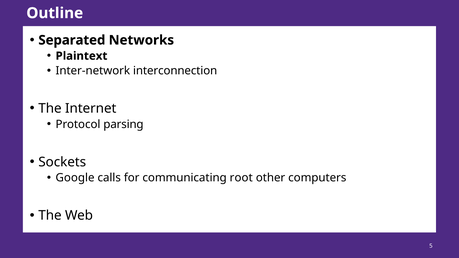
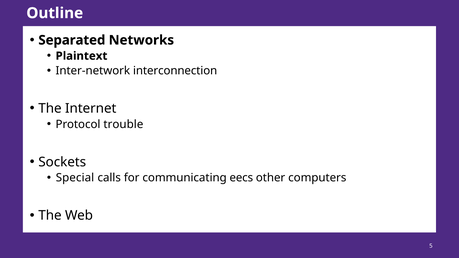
parsing: parsing -> trouble
Google: Google -> Special
root: root -> eecs
